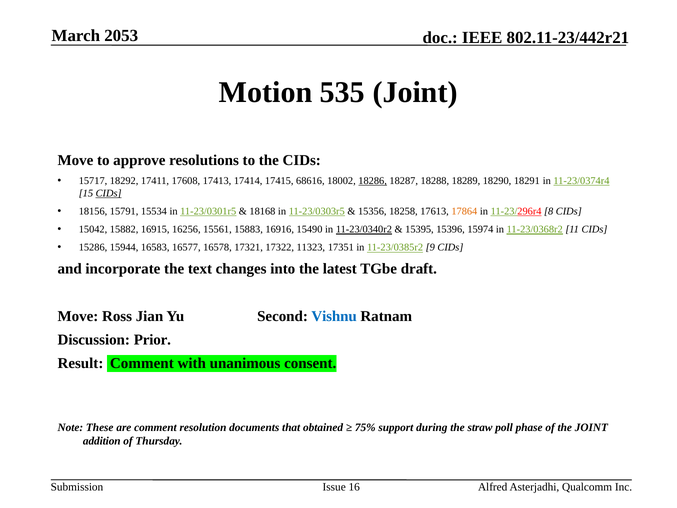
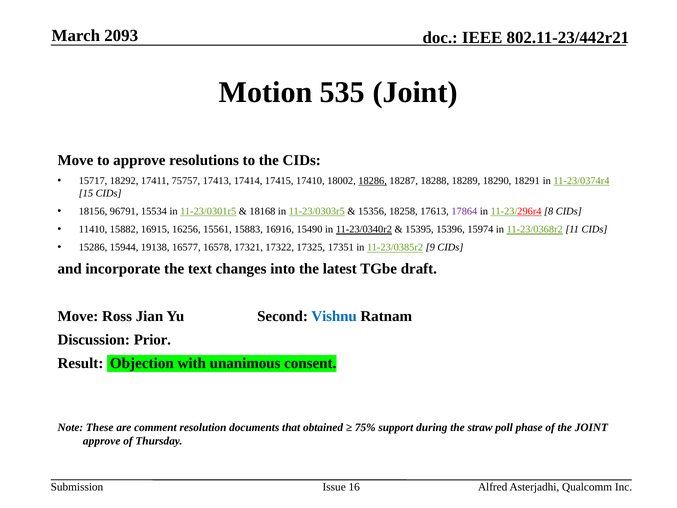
2053: 2053 -> 2093
17608: 17608 -> 75757
68616: 68616 -> 17410
CIDs at (109, 193) underline: present -> none
15791: 15791 -> 96791
17864 colour: orange -> purple
15042: 15042 -> 11410
16583: 16583 -> 19138
11323: 11323 -> 17325
Result Comment: Comment -> Objection
addition at (102, 441): addition -> approve
